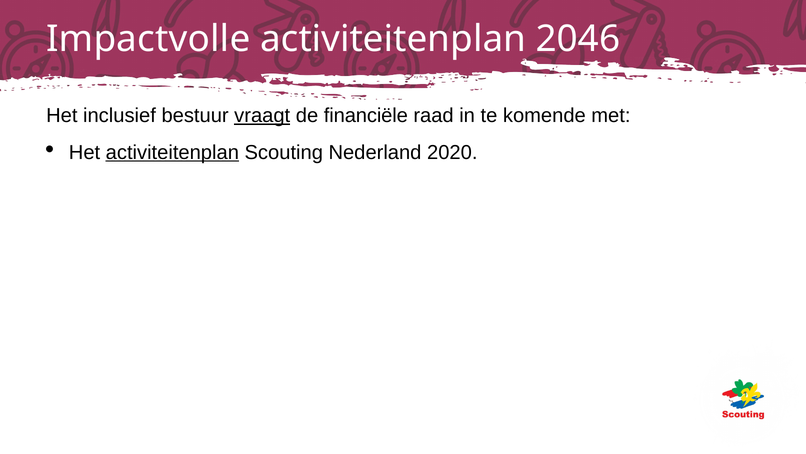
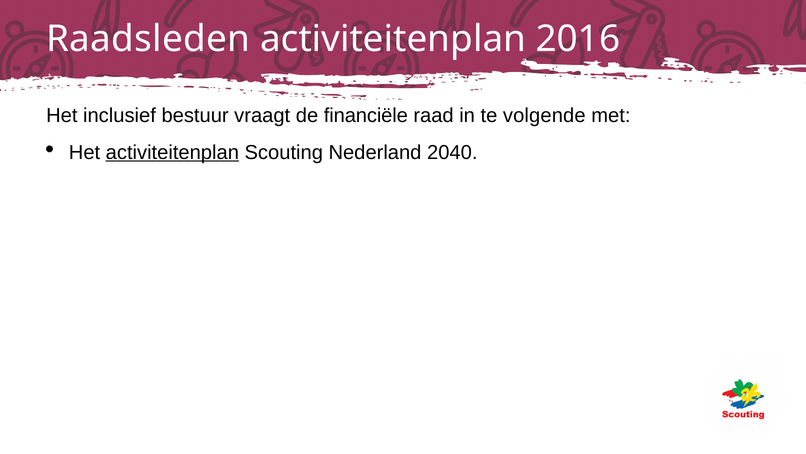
Impactvolle: Impactvolle -> Raadsleden
2046: 2046 -> 2016
vraagt underline: present -> none
komende: komende -> volgende
2020: 2020 -> 2040
